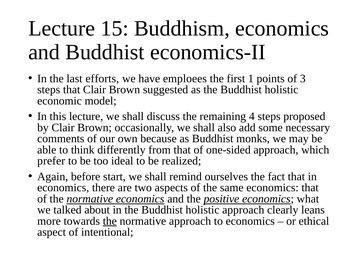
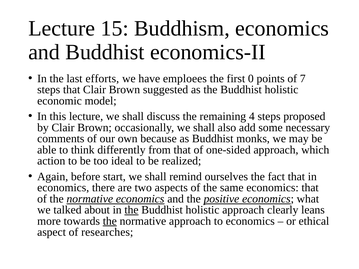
1: 1 -> 0
3: 3 -> 7
prefer: prefer -> action
the at (131, 210) underline: none -> present
intentional: intentional -> researches
